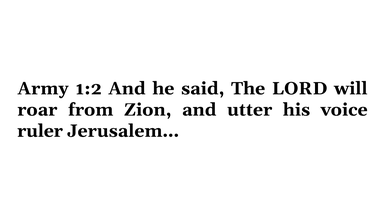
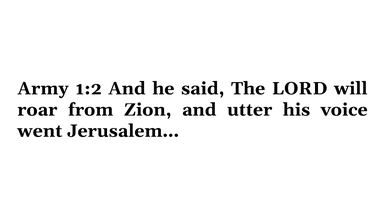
ruler: ruler -> went
